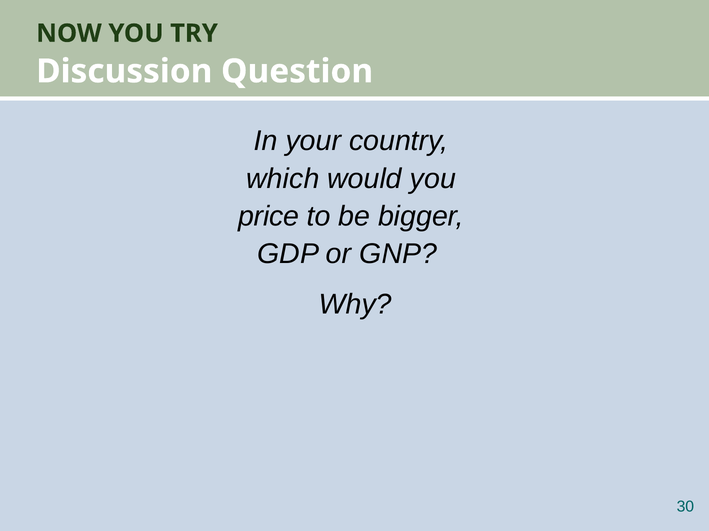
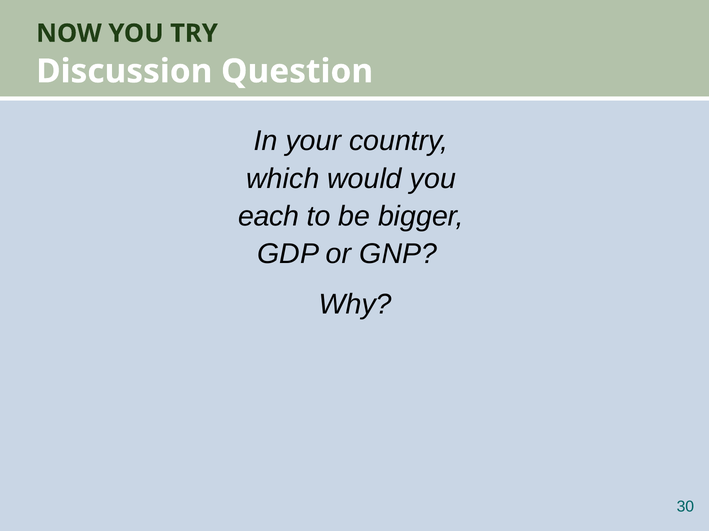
price: price -> each
